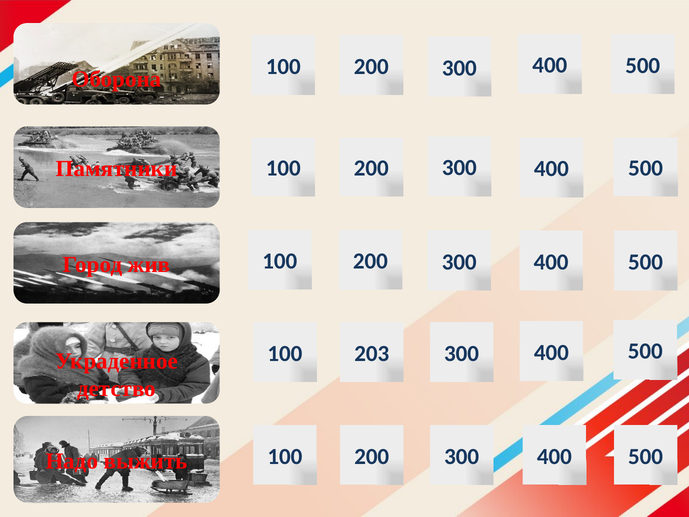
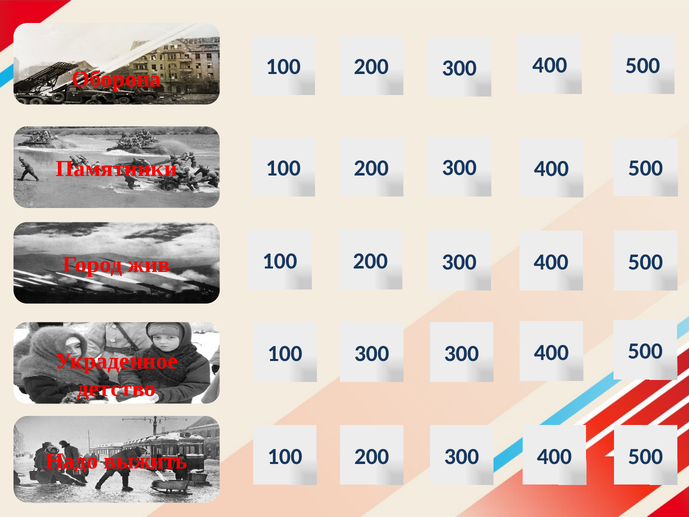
100 203: 203 -> 300
